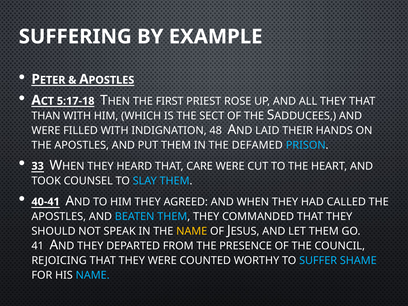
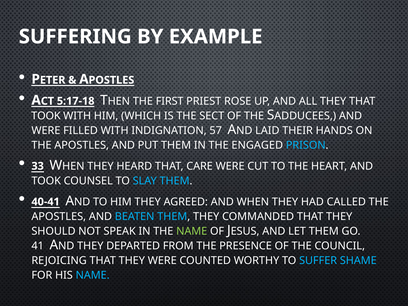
THAN at (46, 116): THAN -> TOOK
48: 48 -> 57
DEFAMED: DEFAMED -> ENGAGED
NAME at (192, 231) colour: yellow -> light green
